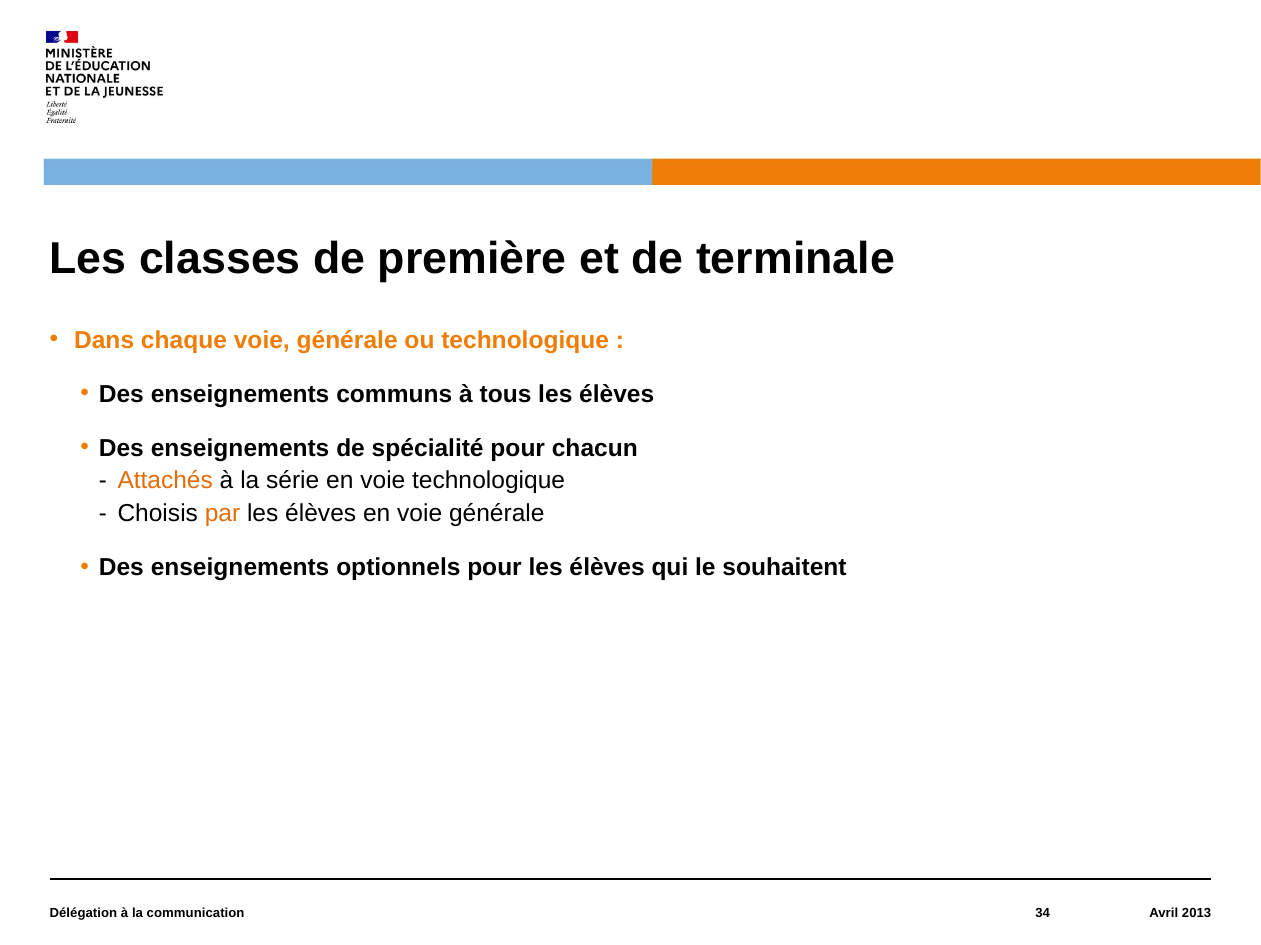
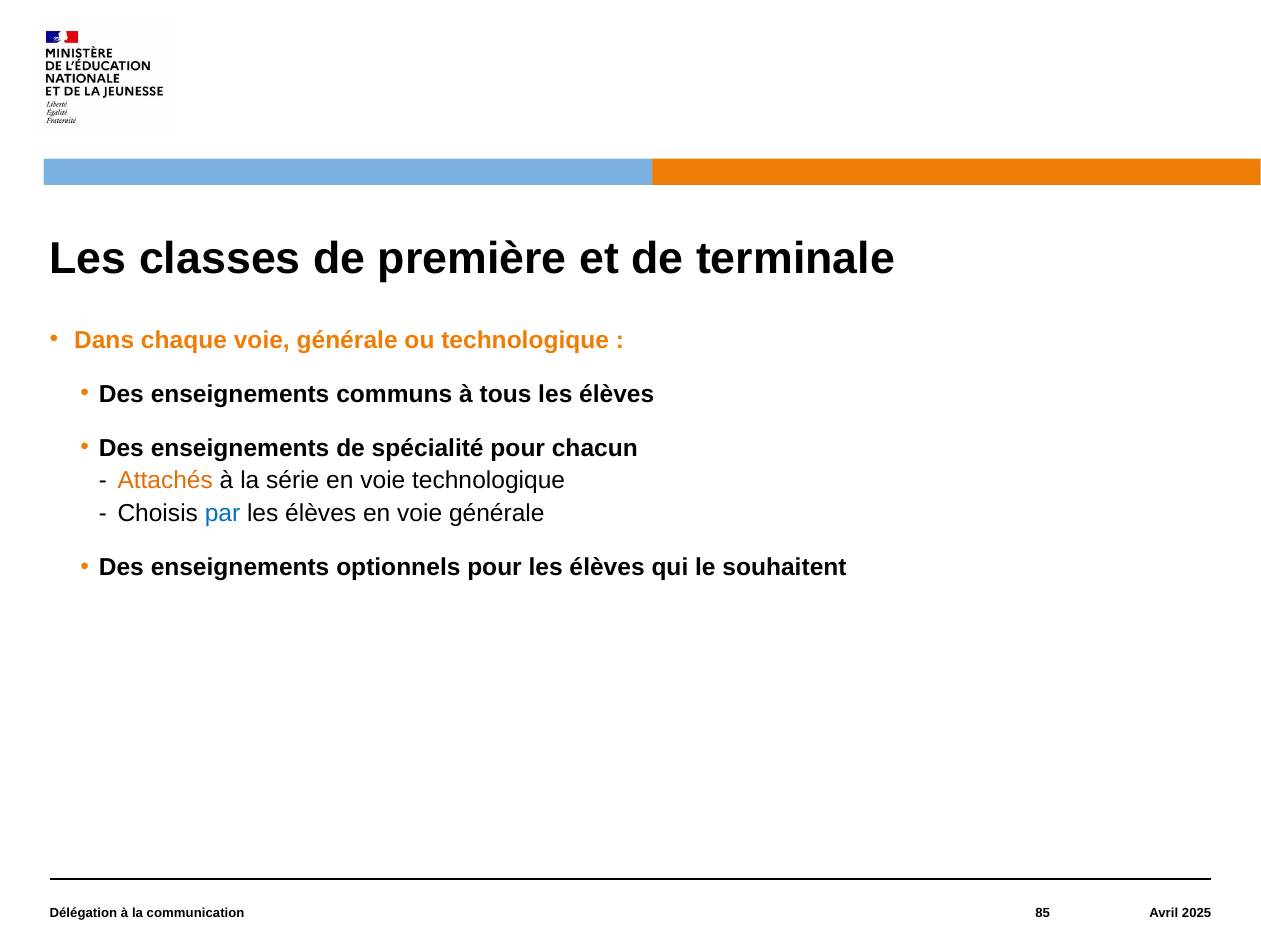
par colour: orange -> blue
34: 34 -> 85
2013: 2013 -> 2025
